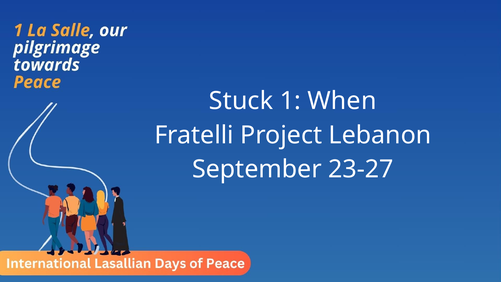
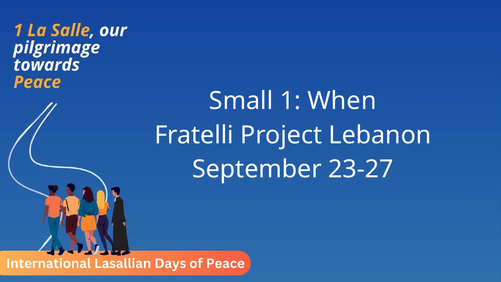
Stuck: Stuck -> Small
